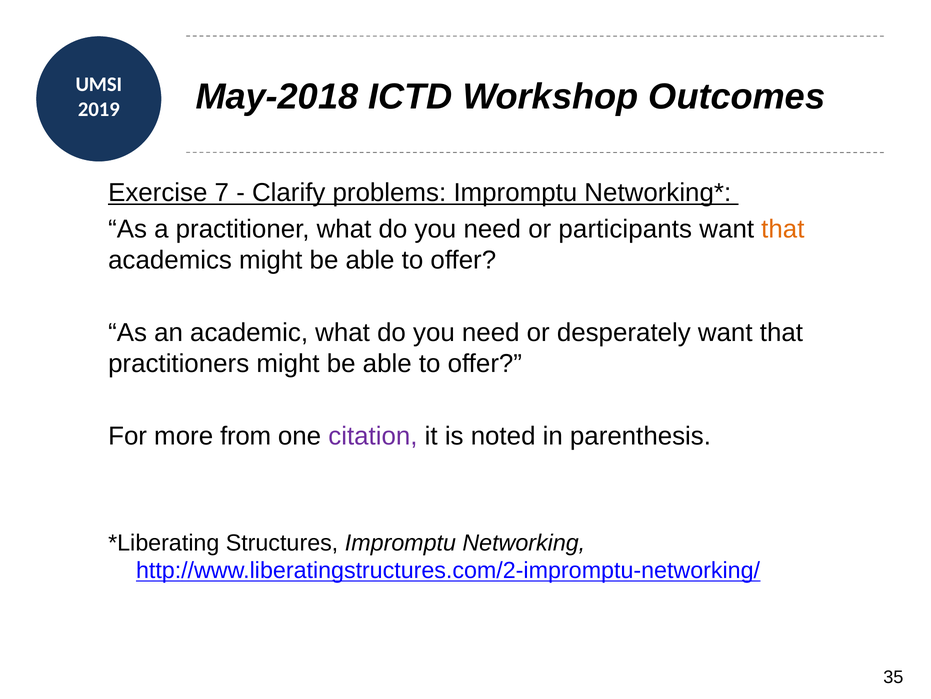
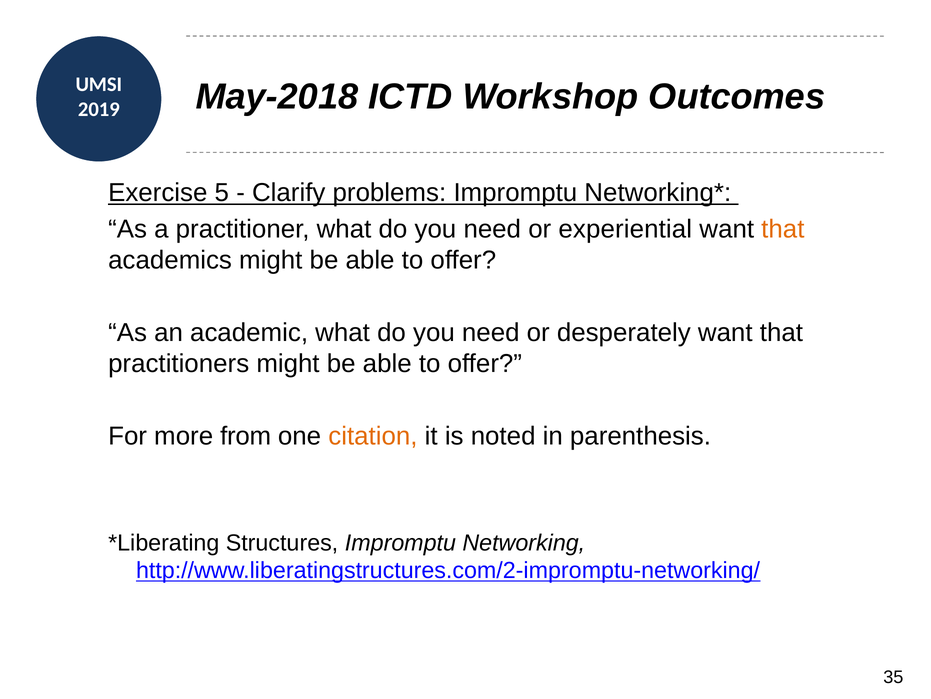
7: 7 -> 5
participants: participants -> experiential
citation colour: purple -> orange
